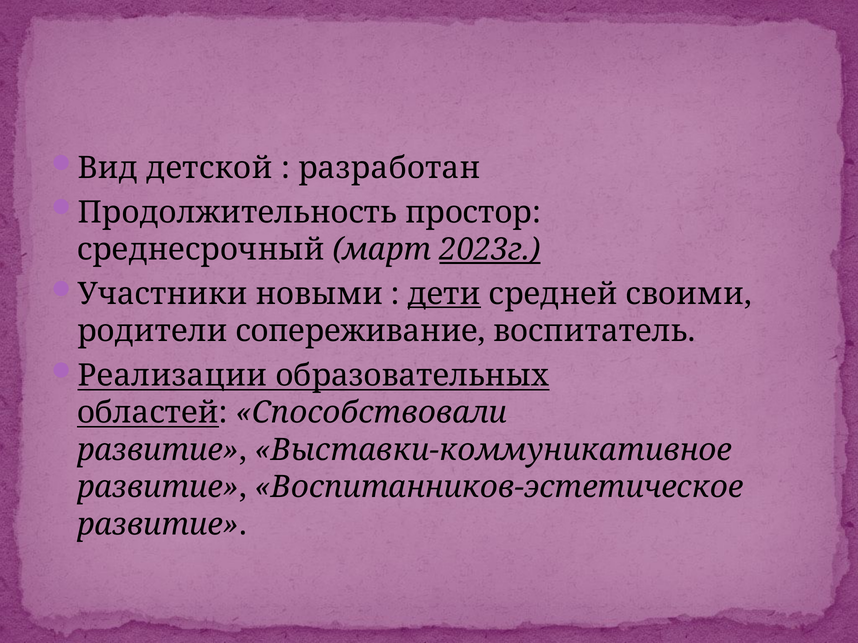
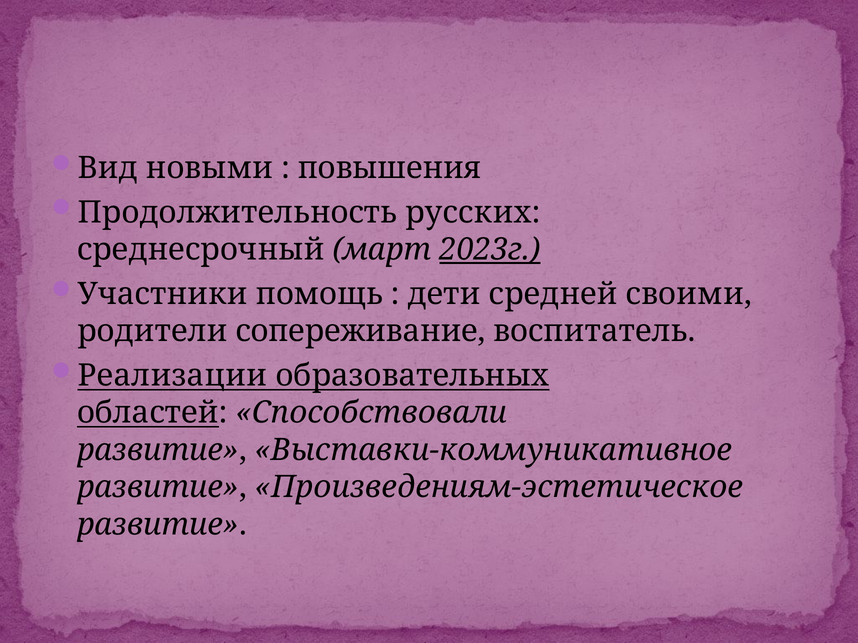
детской: детской -> новыми
разработан: разработан -> повышения
простор: простор -> русских
новыми: новыми -> помощь
дети underline: present -> none
Воспитанников-эстетическое: Воспитанников-эстетическое -> Произведениям-эстетическое
